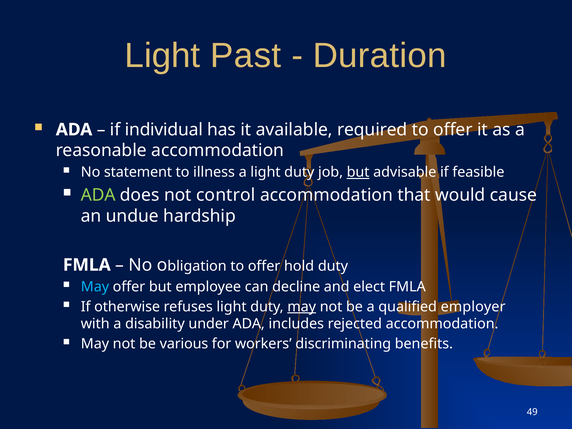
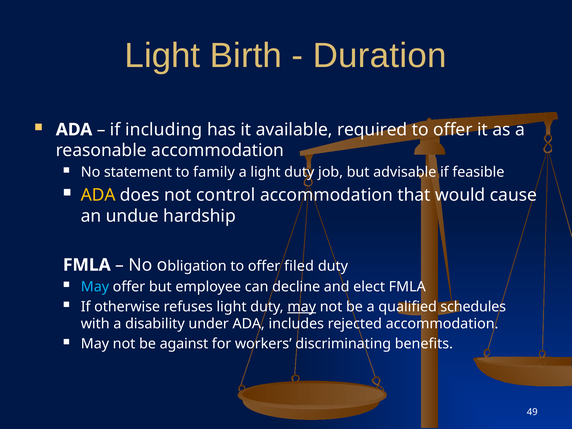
Past: Past -> Birth
individual: individual -> including
illness: illness -> family
but at (358, 172) underline: present -> none
ADA at (98, 195) colour: light green -> yellow
hold: hold -> filed
employer: employer -> schedules
various: various -> against
